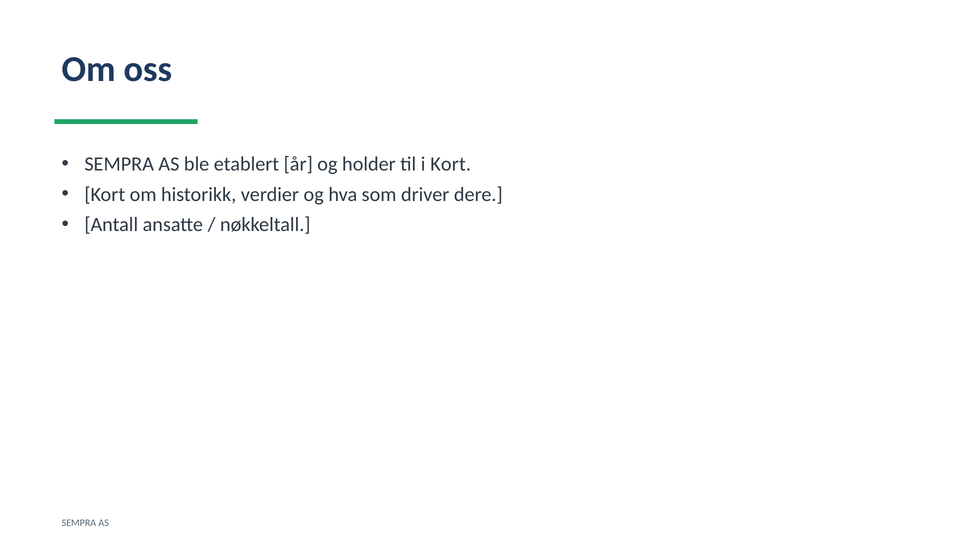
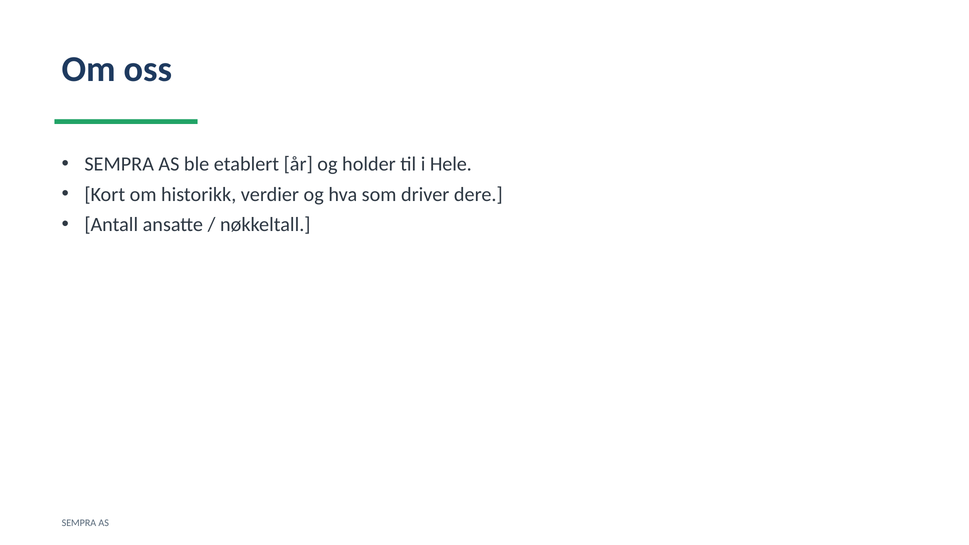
i Kort: Kort -> Hele
